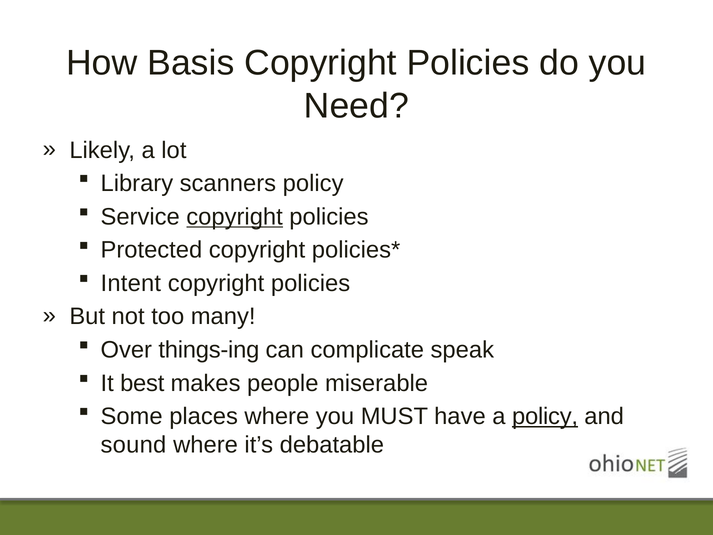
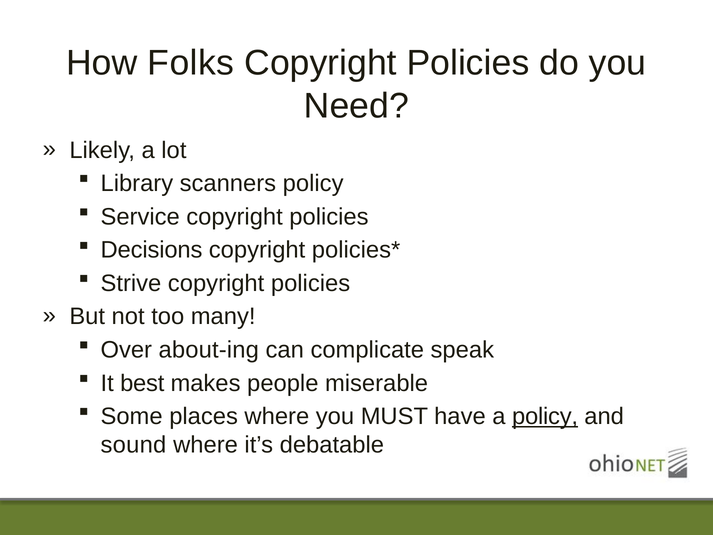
Basis: Basis -> Folks
copyright at (235, 217) underline: present -> none
Protected: Protected -> Decisions
Intent: Intent -> Strive
things-ing: things-ing -> about-ing
